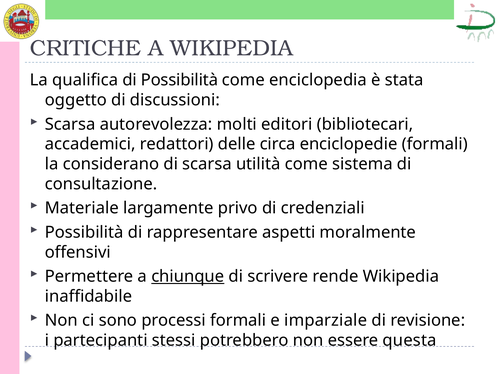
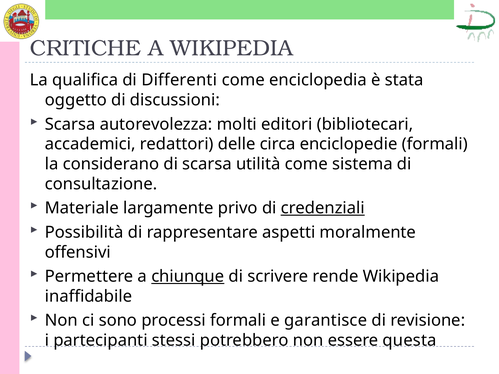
di Possibilità: Possibilità -> Differenti
credenziali underline: none -> present
imparziale: imparziale -> garantisce
